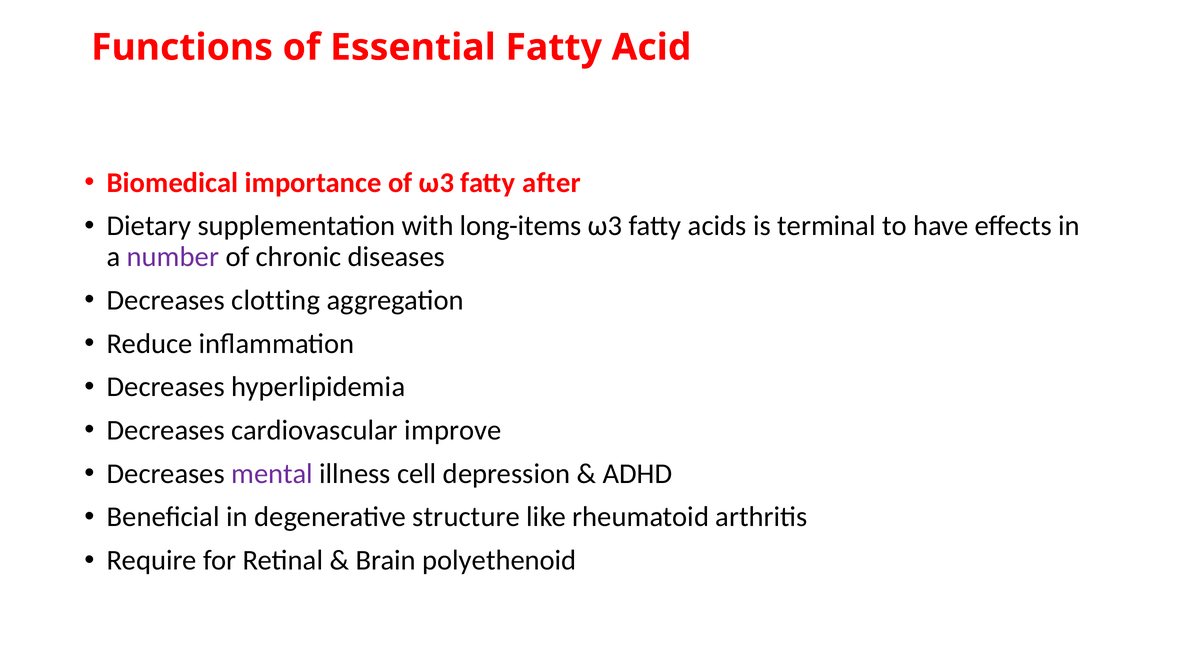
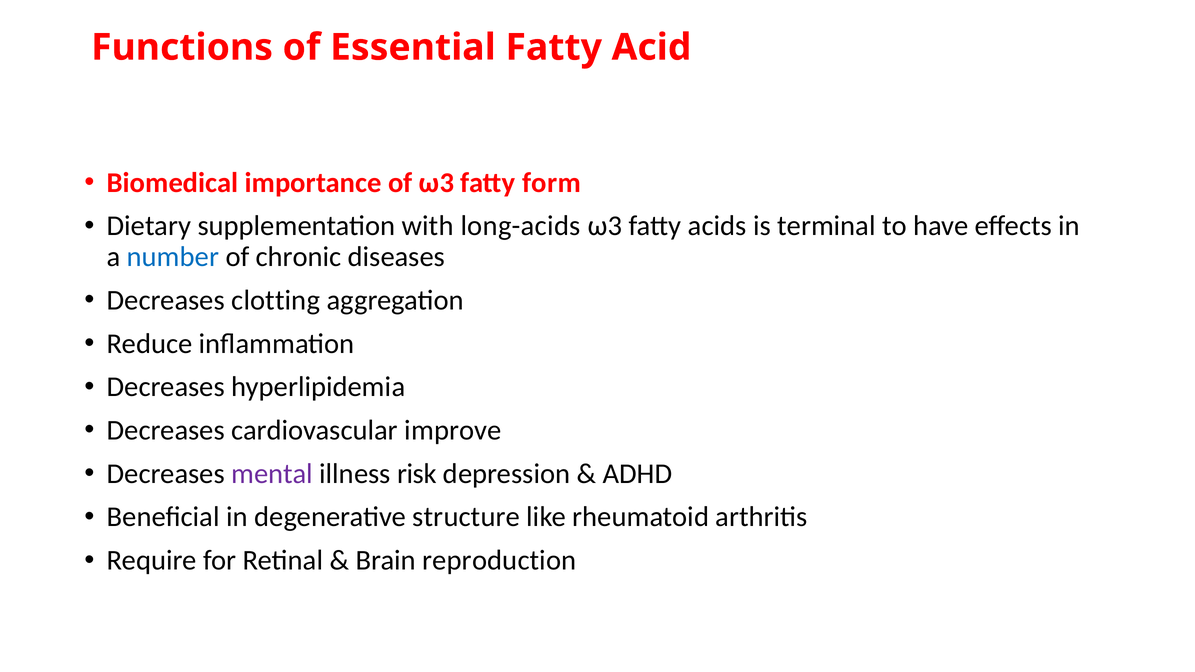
after: after -> form
long-items: long-items -> long-acids
number colour: purple -> blue
cell: cell -> risk
polyethenoid: polyethenoid -> reproduction
